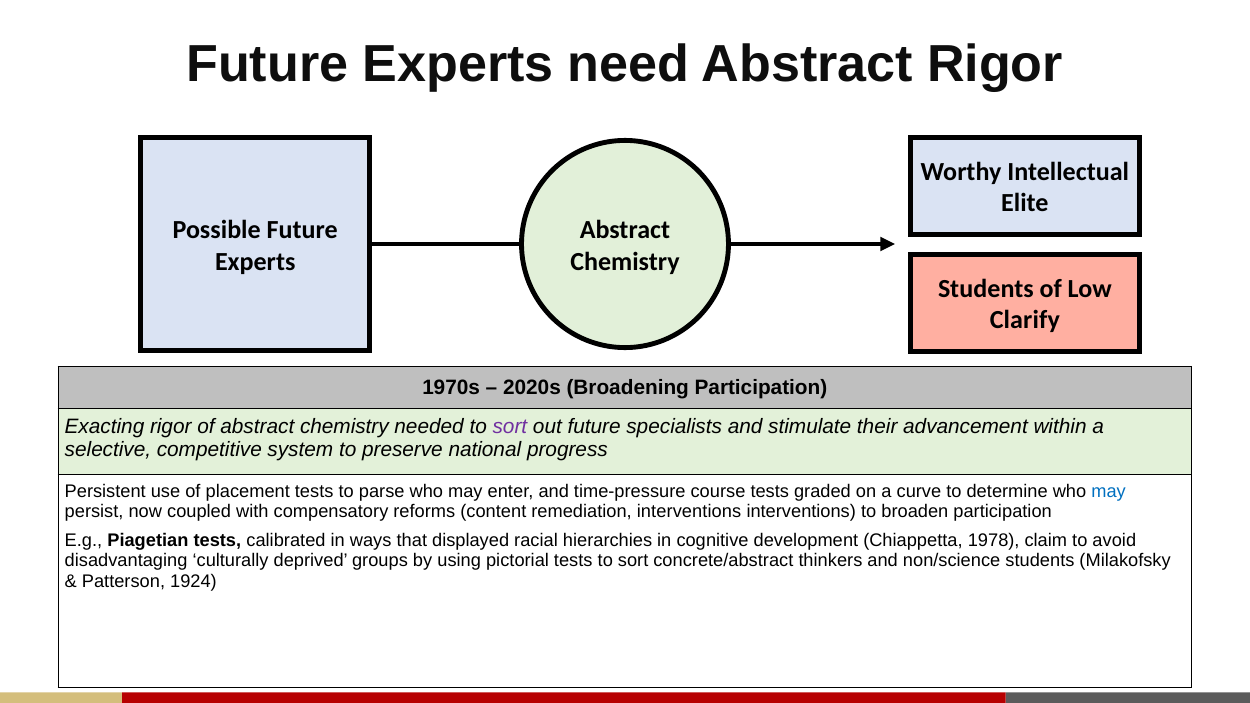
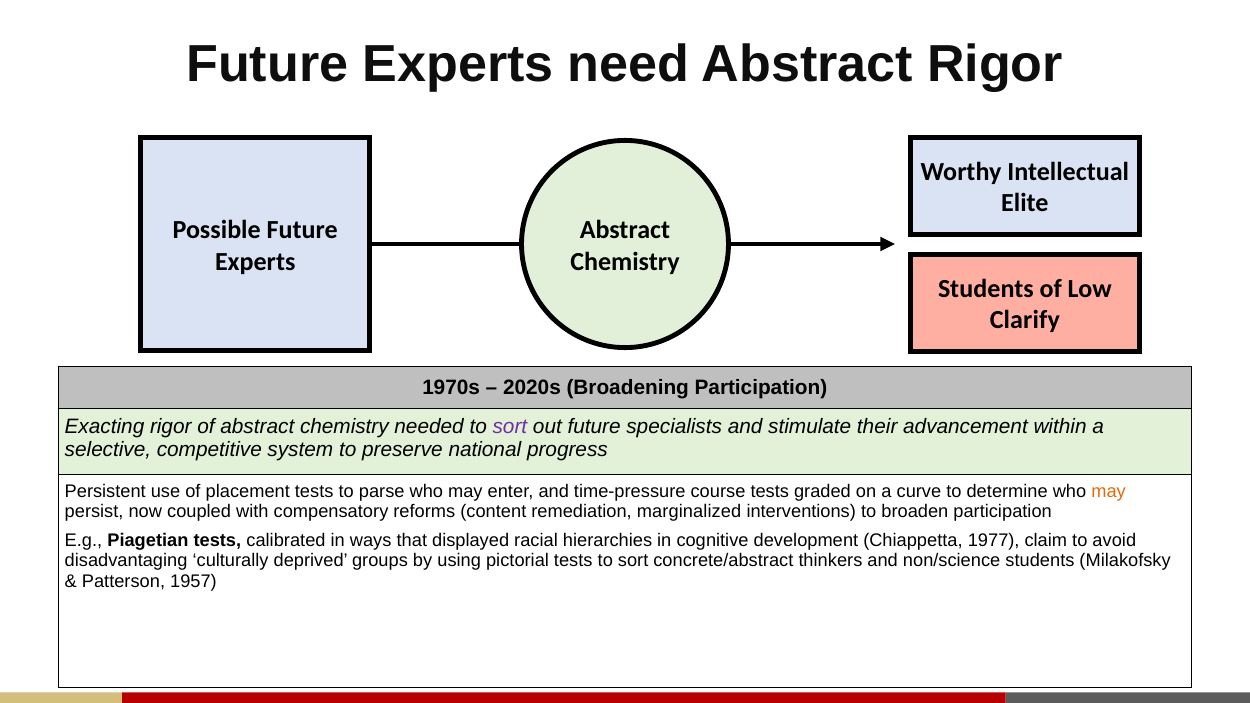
may at (1109, 491) colour: blue -> orange
remediation interventions: interventions -> marginalized
1978: 1978 -> 1977
1924: 1924 -> 1957
